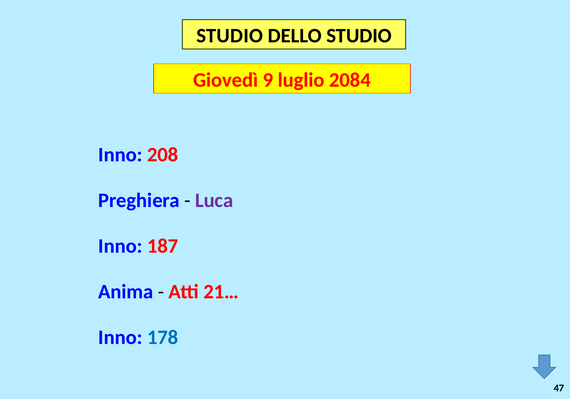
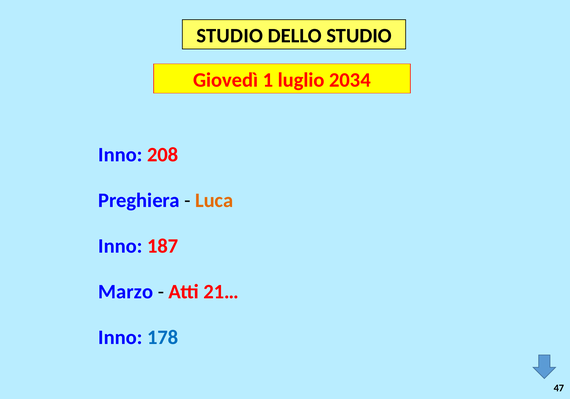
9: 9 -> 1
2084: 2084 -> 2034
Luca colour: purple -> orange
Anima: Anima -> Marzo
